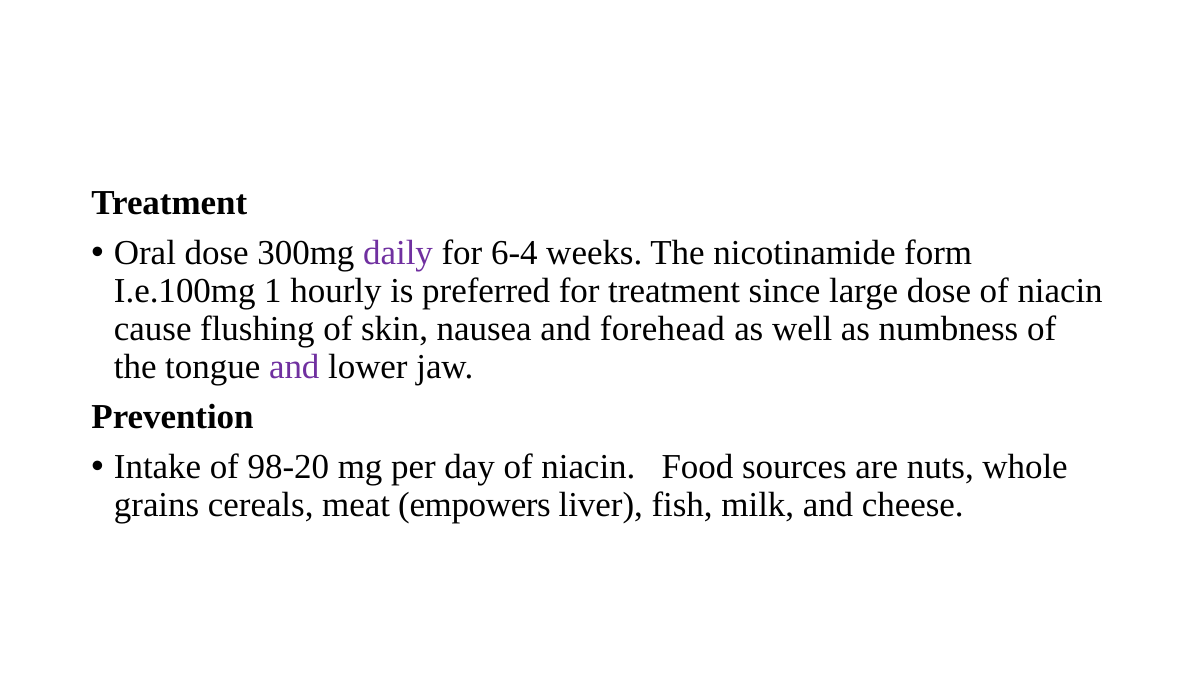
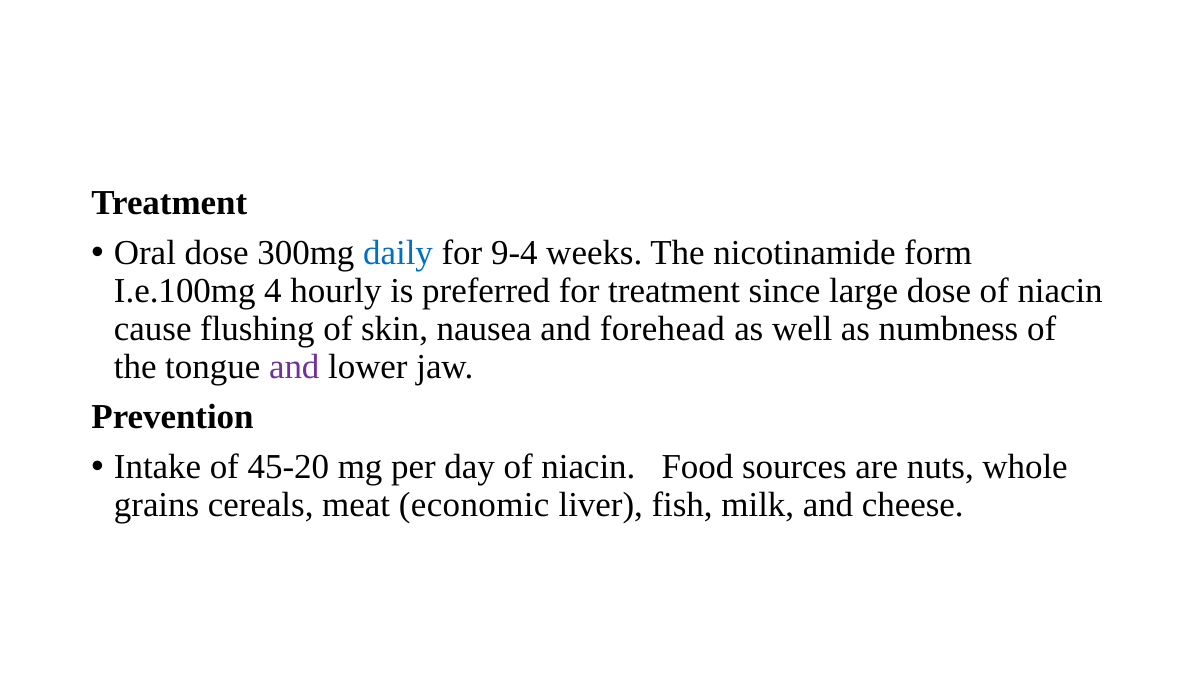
daily colour: purple -> blue
6-4: 6-4 -> 9-4
1: 1 -> 4
98-20: 98-20 -> 45-20
empowers: empowers -> economic
